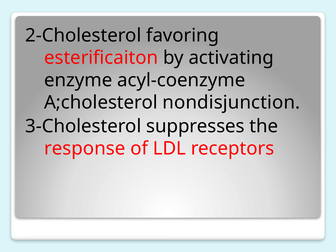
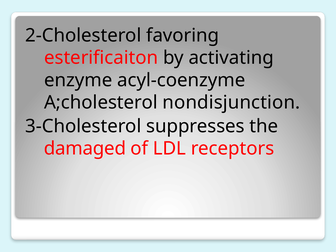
response: response -> damaged
